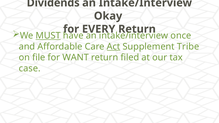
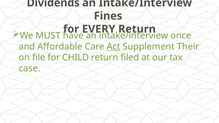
Okay: Okay -> Fines
MUST underline: present -> none
Tribe: Tribe -> Their
WANT: WANT -> CHILD
